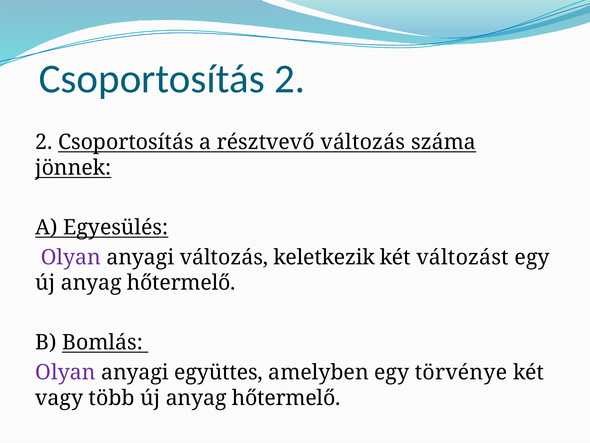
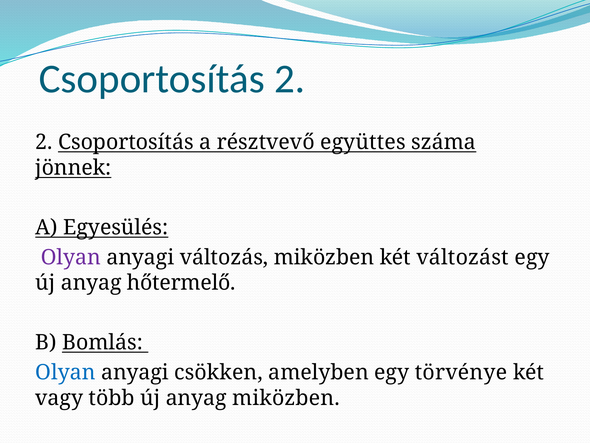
résztvevő változás: változás -> együttes
változás keletkezik: keletkezik -> miközben
Olyan at (65, 372) colour: purple -> blue
együttes: együttes -> csökken
több új anyag hőtermelő: hőtermelő -> miközben
